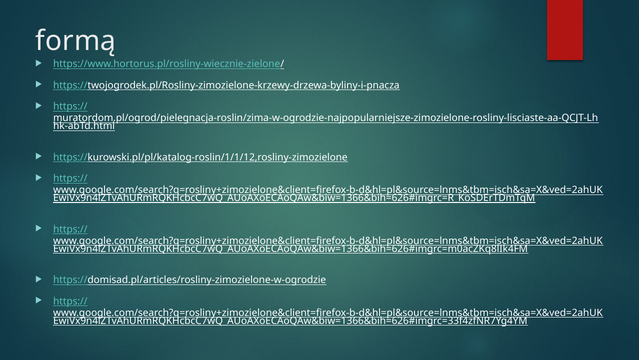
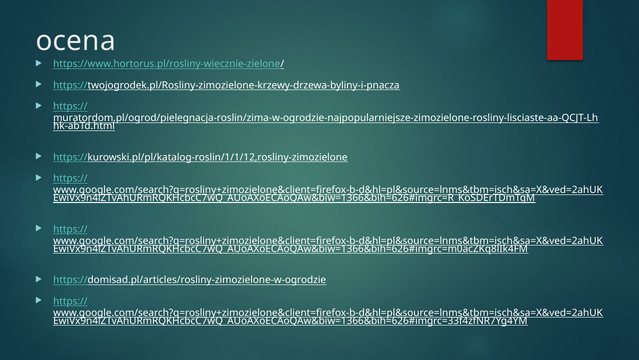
formą: formą -> ocena
